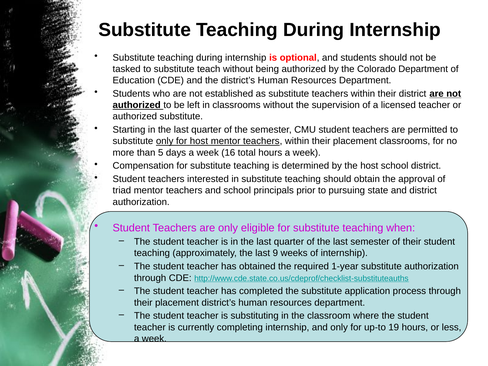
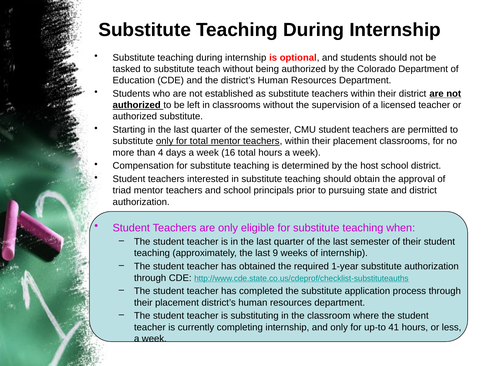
for host: host -> total
5: 5 -> 4
19: 19 -> 41
